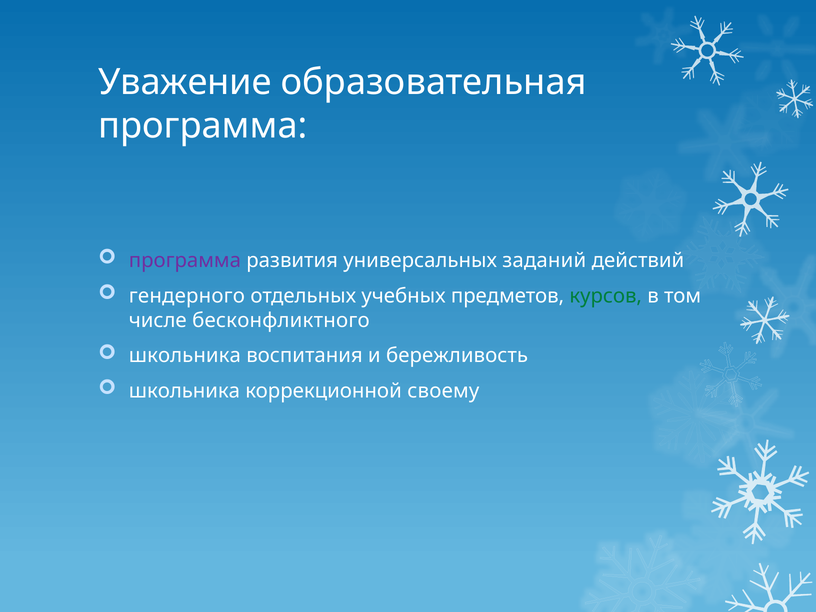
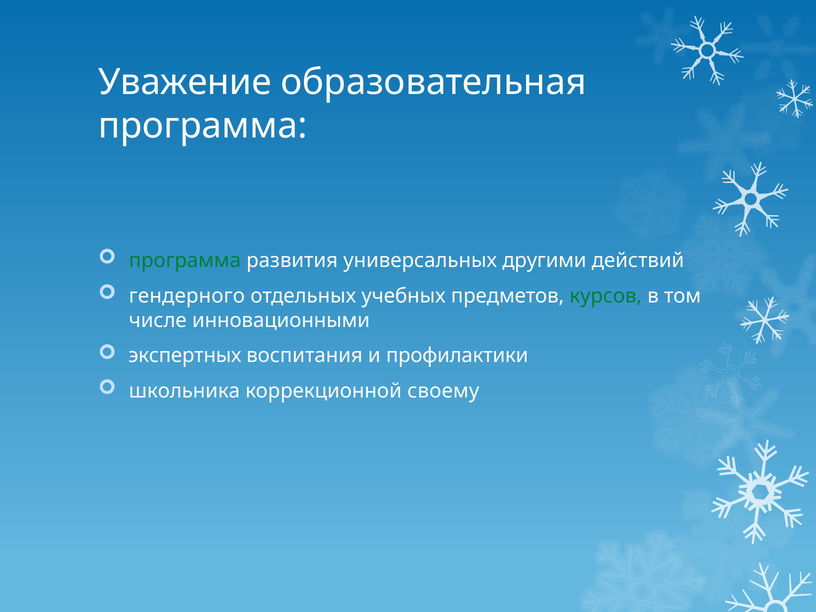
программа at (185, 260) colour: purple -> green
заданий: заданий -> другими
бесконфликтного: бесконфликтного -> инновационными
школьника at (185, 356): школьника -> экспертных
бережливость: бережливость -> профилактики
